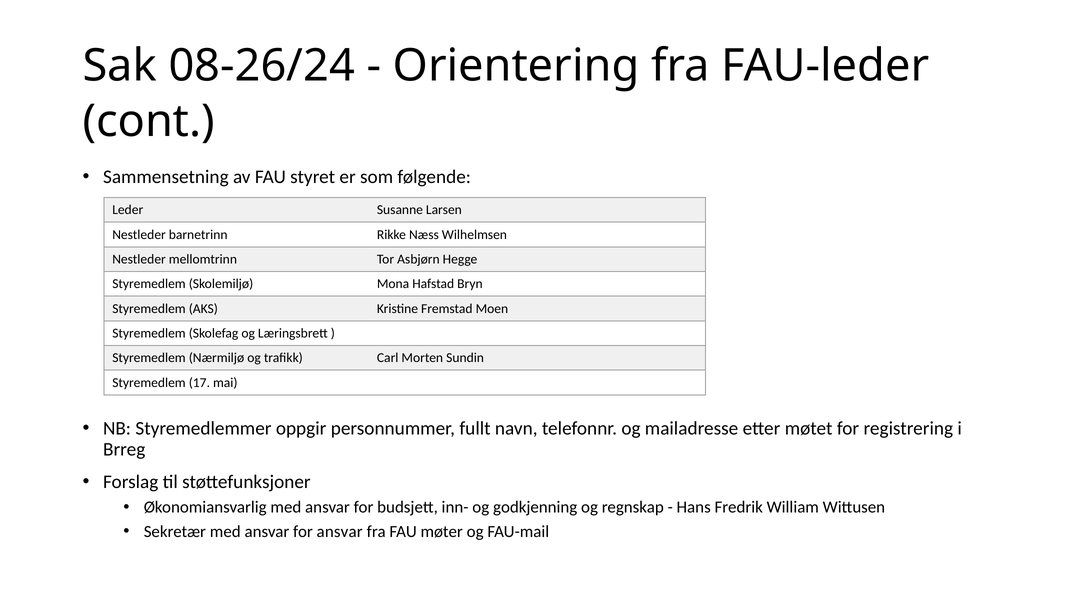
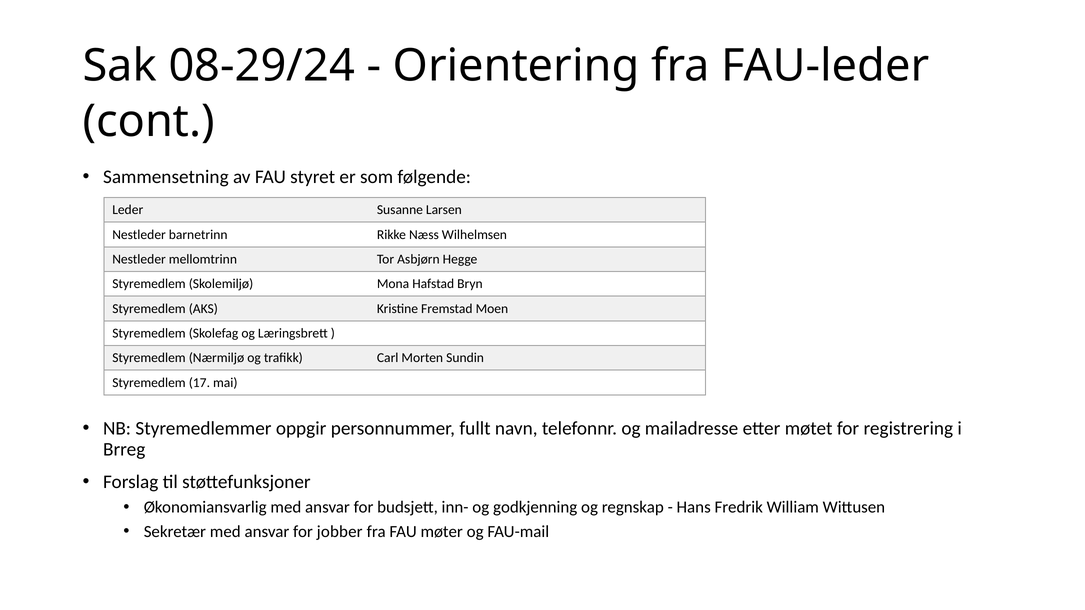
08-26/24: 08-26/24 -> 08-29/24
for ansvar: ansvar -> jobber
